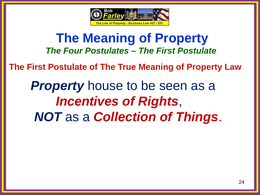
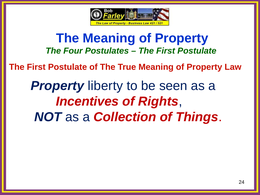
house: house -> liberty
